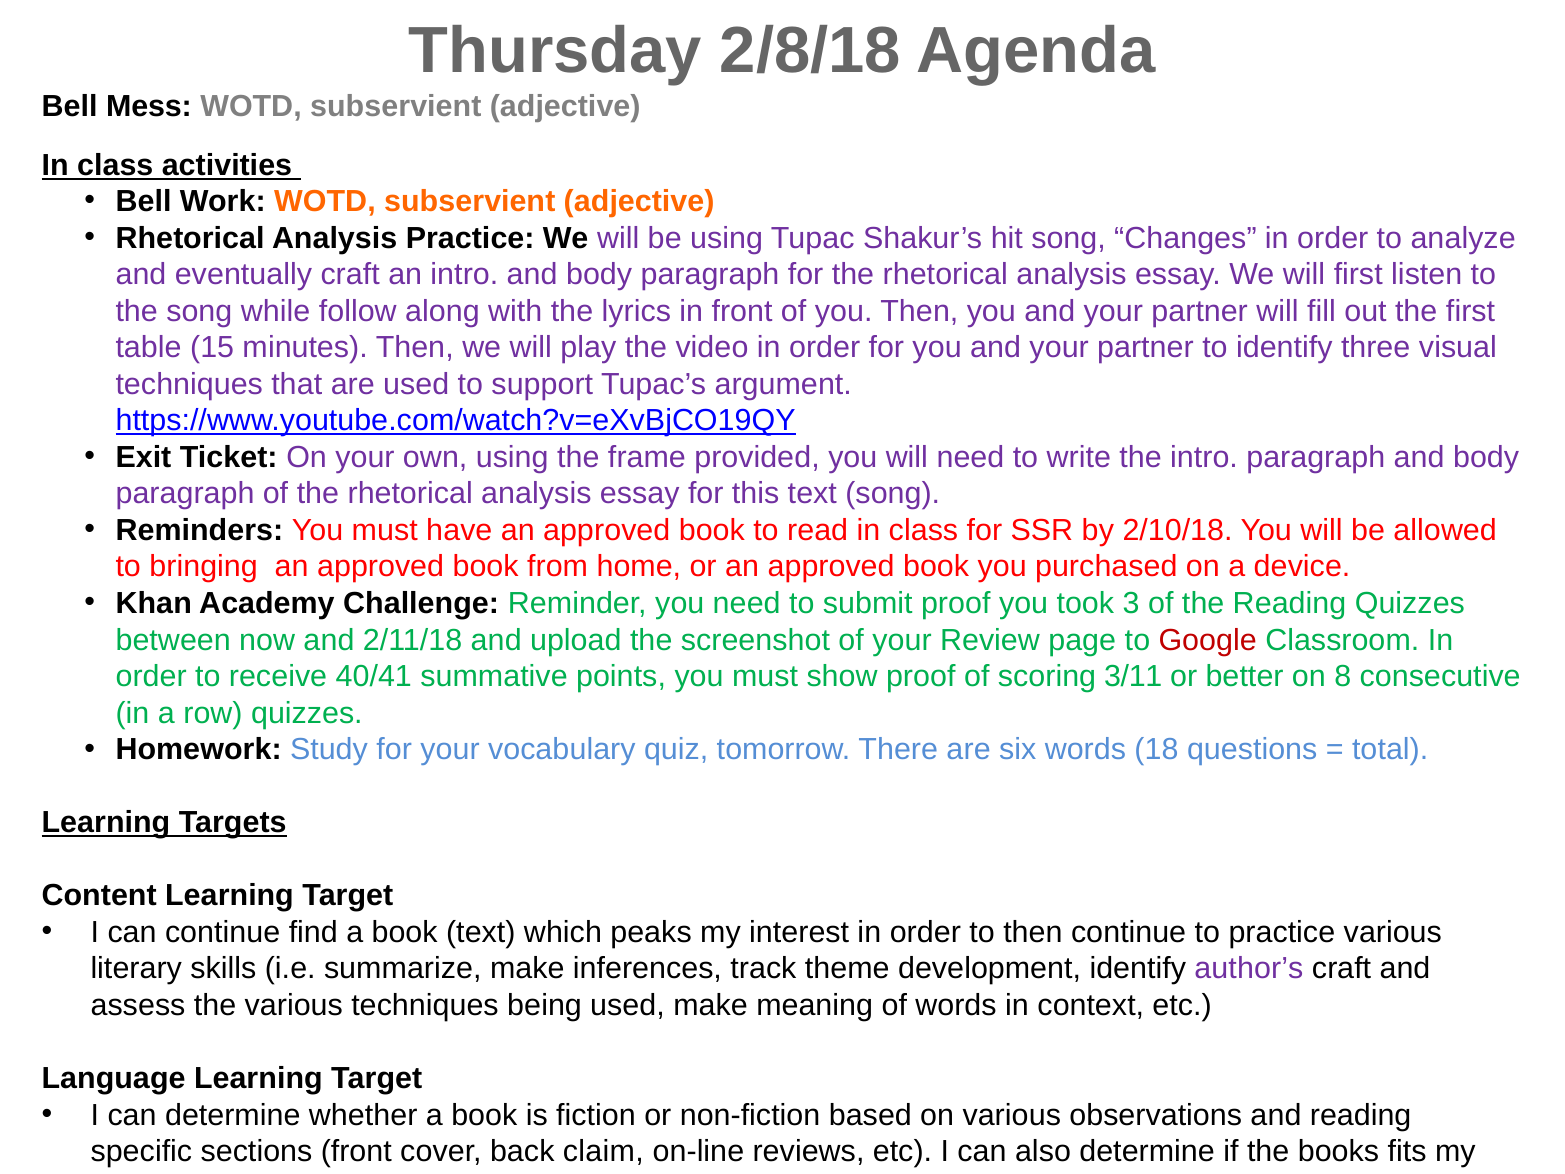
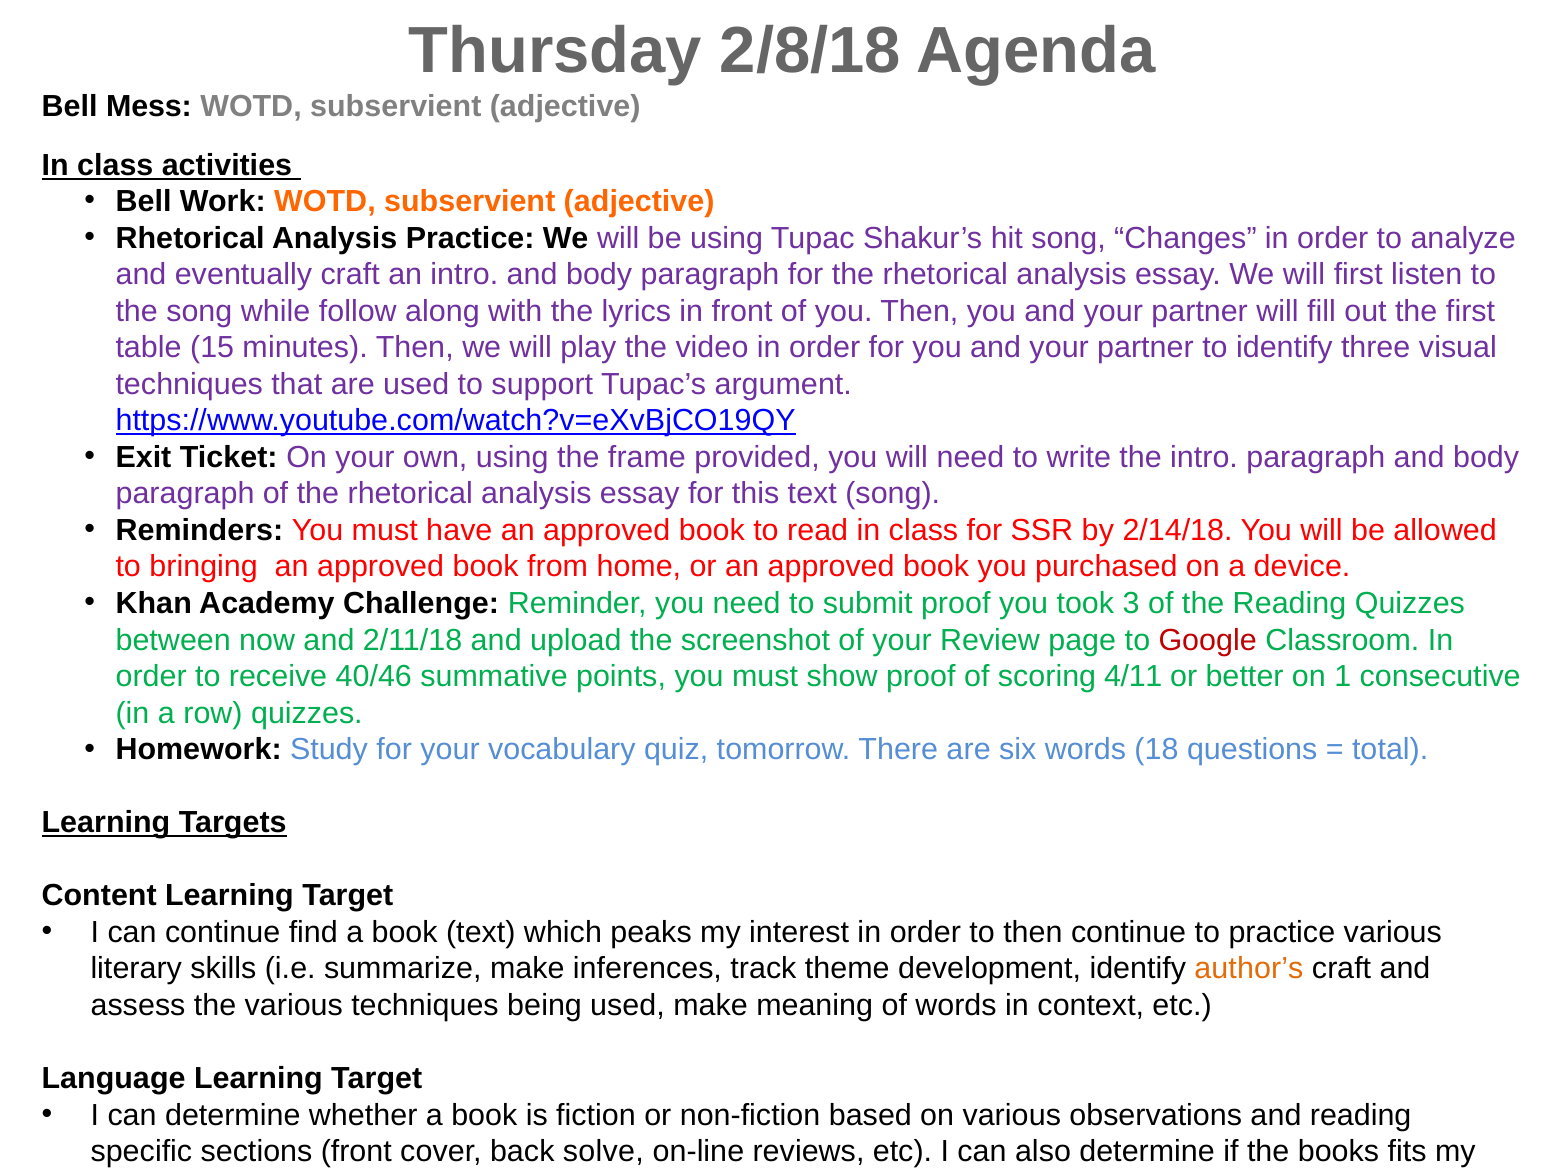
2/10/18: 2/10/18 -> 2/14/18
40/41: 40/41 -> 40/46
3/11: 3/11 -> 4/11
8: 8 -> 1
author’s colour: purple -> orange
claim: claim -> solve
